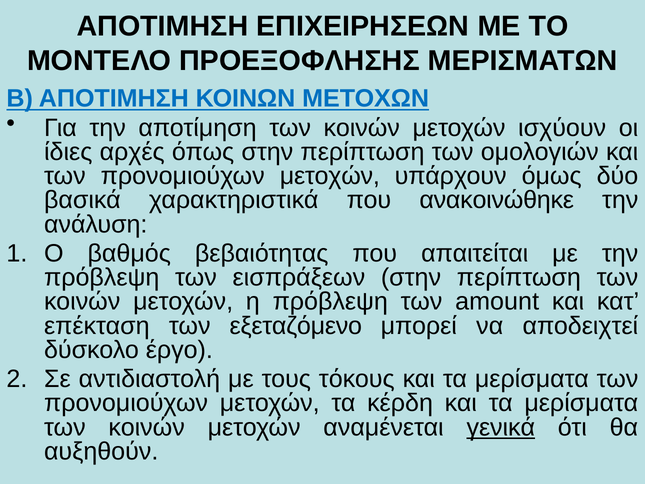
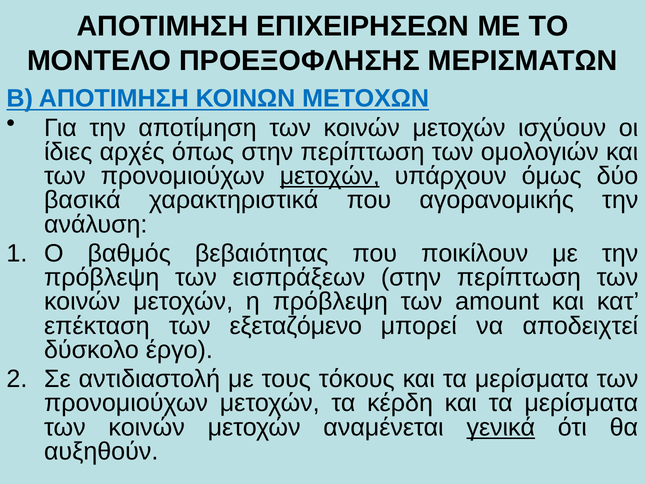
μετοχών at (330, 176) underline: none -> present
ανακοινώθηκε: ανακοινώθηκε -> αγορανομικής
απαιτείται: απαιτείται -> ποικίλουν
